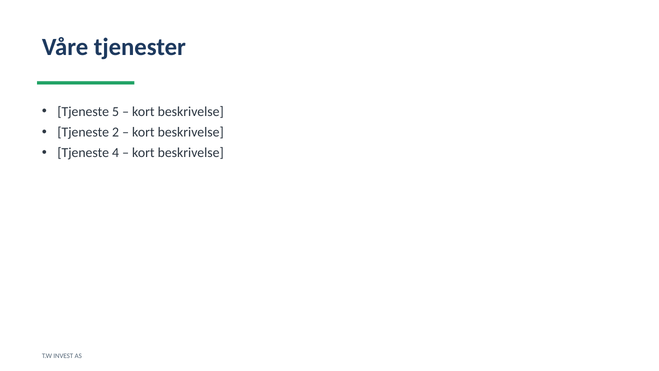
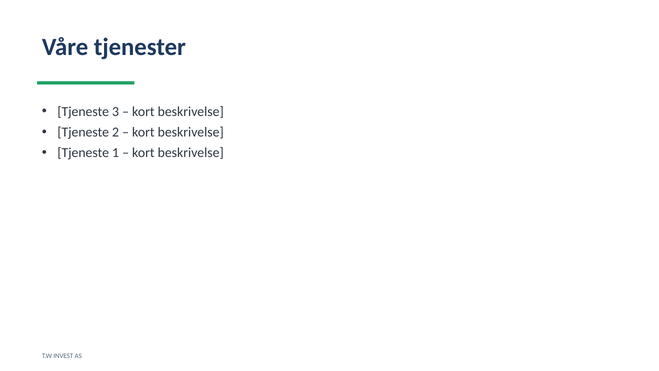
5: 5 -> 3
4: 4 -> 1
